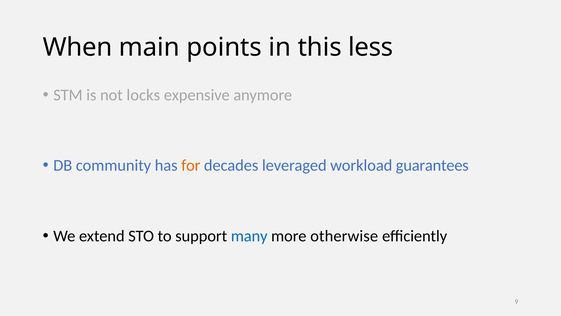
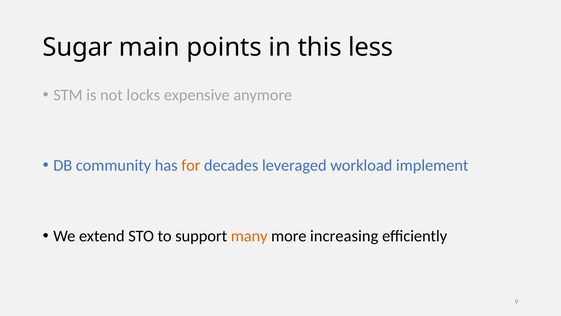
When: When -> Sugar
guarantees: guarantees -> implement
many colour: blue -> orange
otherwise: otherwise -> increasing
